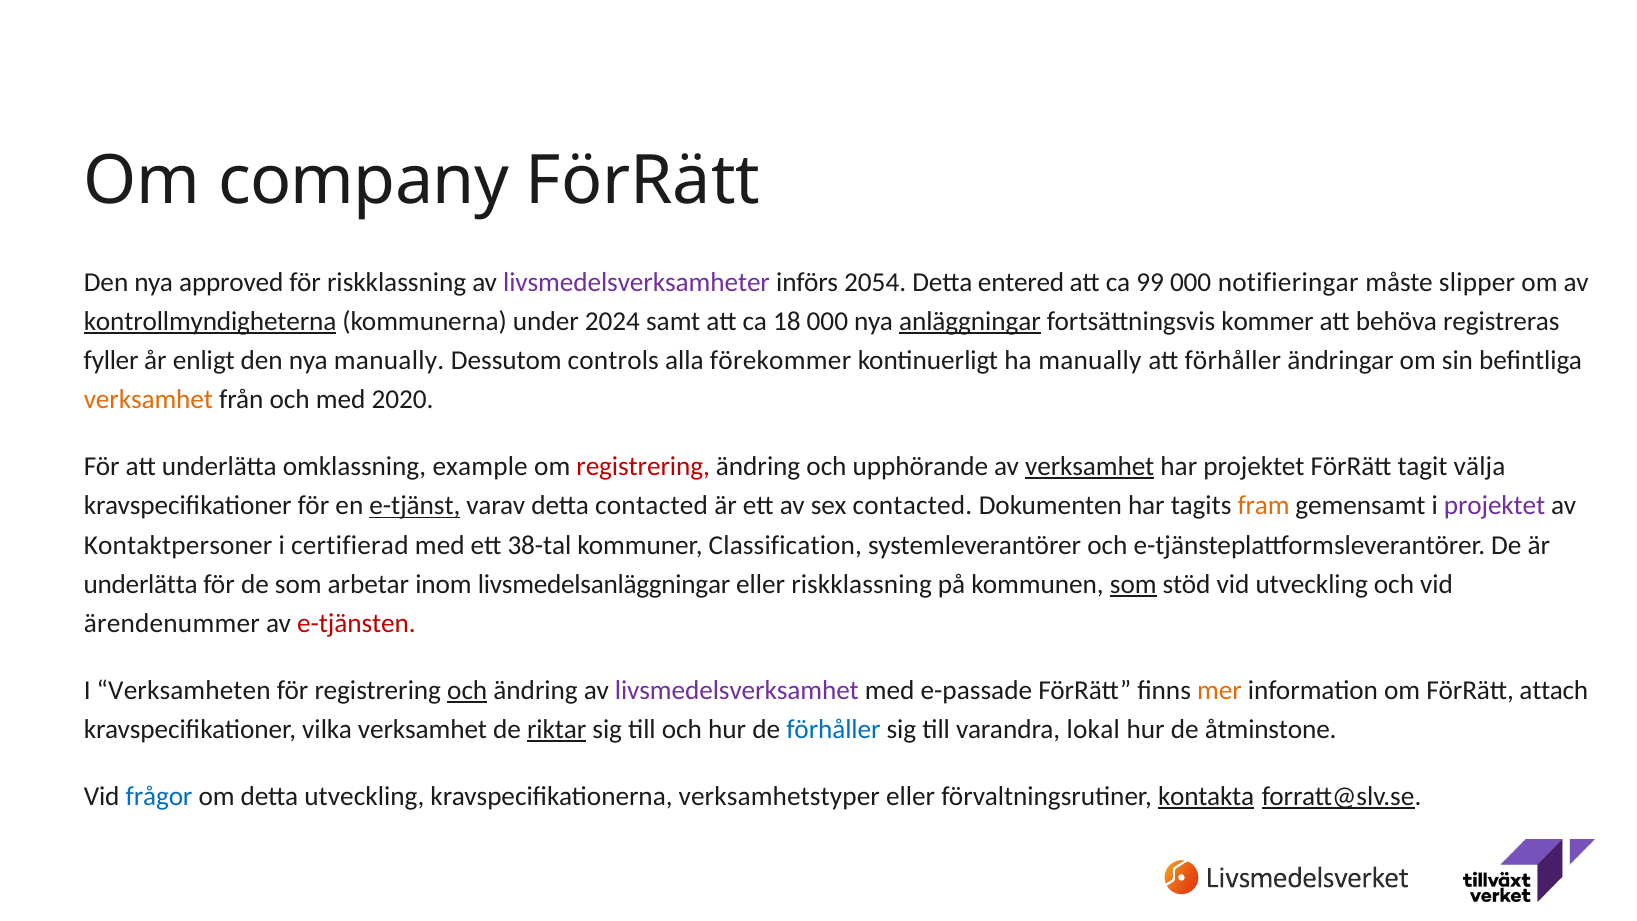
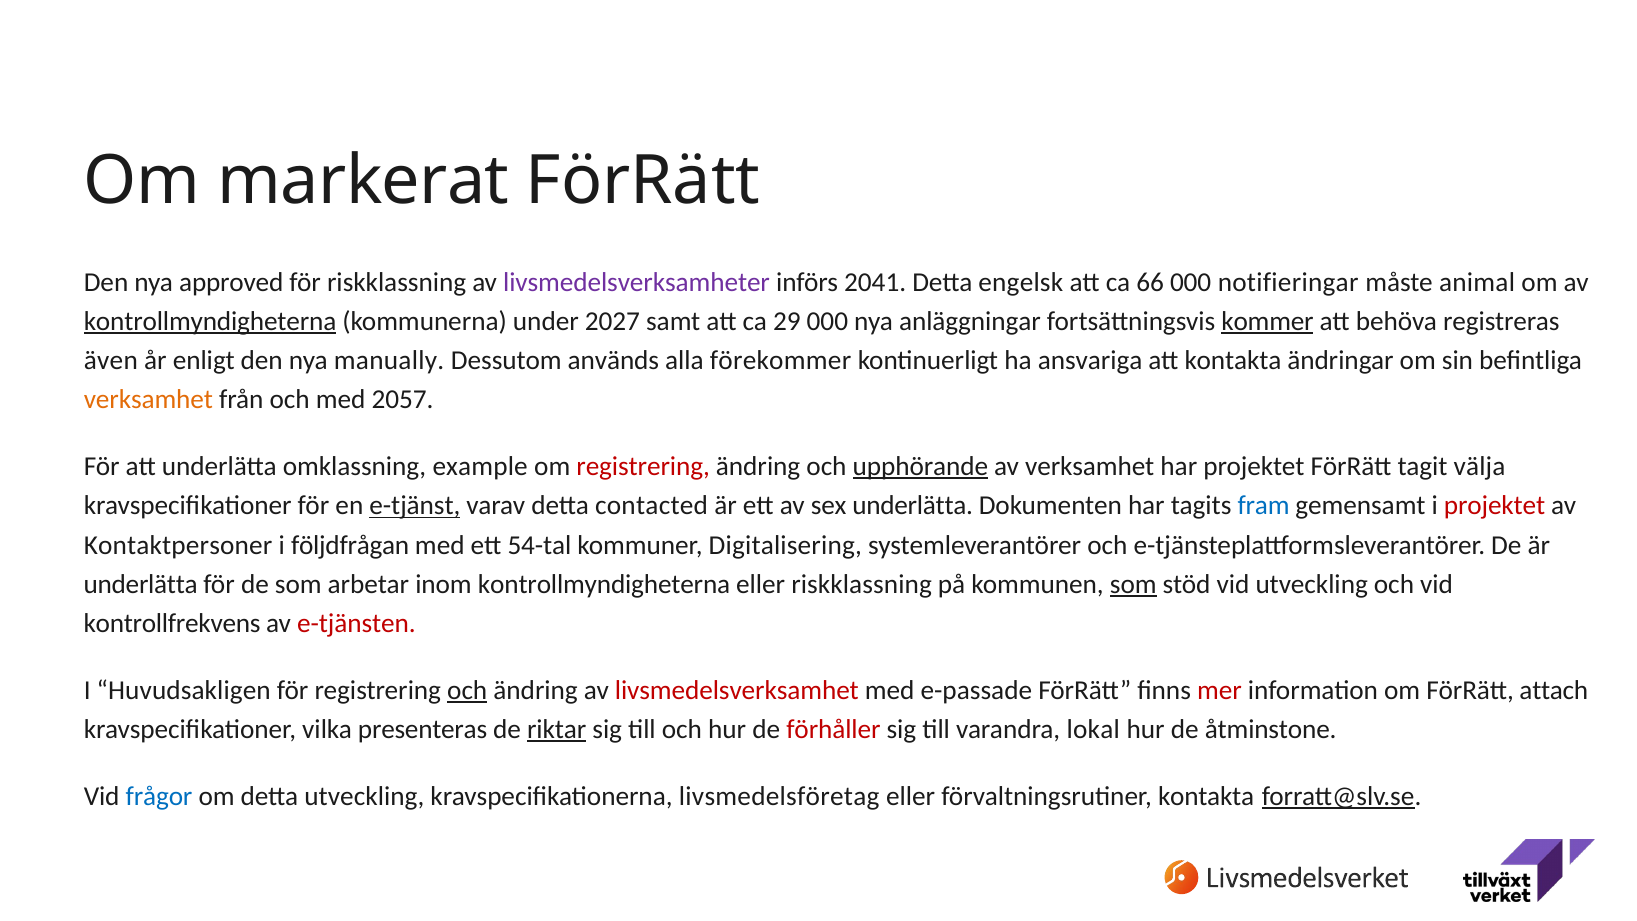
company: company -> markerat
2054: 2054 -> 2041
entered: entered -> engelsk
99: 99 -> 66
slipper: slipper -> animal
2024: 2024 -> 2027
18: 18 -> 29
anläggningar underline: present -> none
kommer underline: none -> present
fyller: fyller -> även
controls: controls -> används
ha manually: manually -> ansvariga
att förhåller: förhåller -> kontakta
2020: 2020 -> 2057
upphörande underline: none -> present
verksamhet at (1090, 466) underline: present -> none
sex contacted: contacted -> underlätta
fram colour: orange -> blue
projektet at (1495, 506) colour: purple -> red
certifierad: certifierad -> följdfrågan
38-tal: 38-tal -> 54-tal
Classification: Classification -> Digitalisering
inom livsmedelsanläggningar: livsmedelsanläggningar -> kontrollmyndigheterna
ärendenummer: ärendenummer -> kontrollfrekvens
Verksamheten: Verksamheten -> Huvudsakligen
livsmedelsverksamhet colour: purple -> red
mer colour: orange -> red
vilka verksamhet: verksamhet -> presenteras
förhåller at (833, 729) colour: blue -> red
verksamhetstyper: verksamhetstyper -> livsmedelsföretag
kontakta at (1206, 796) underline: present -> none
